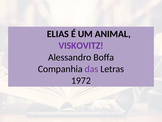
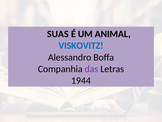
ELIAS: ELIAS -> SUAS
VISKOVITZ colour: purple -> blue
1972: 1972 -> 1944
